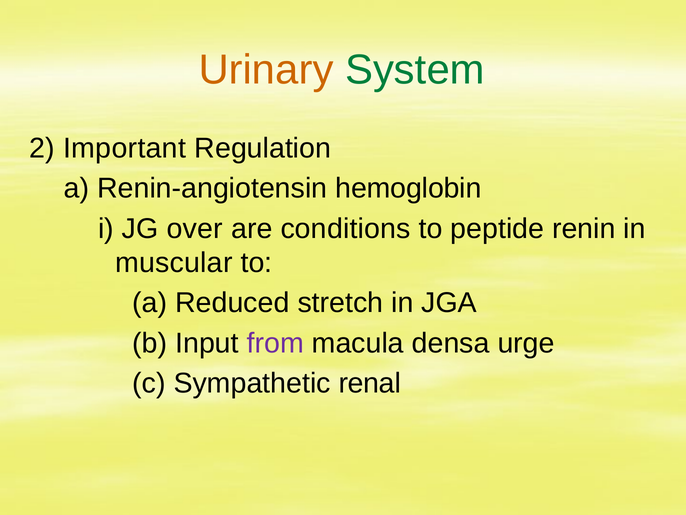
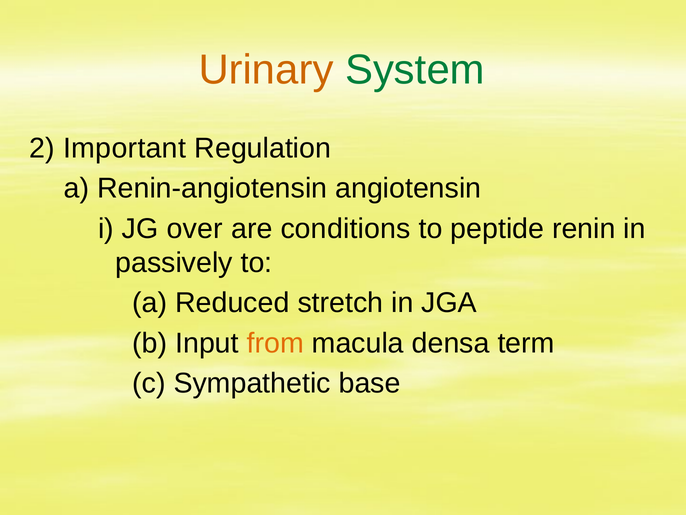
hemoglobin: hemoglobin -> angiotensin
muscular: muscular -> passively
from colour: purple -> orange
urge: urge -> term
renal: renal -> base
